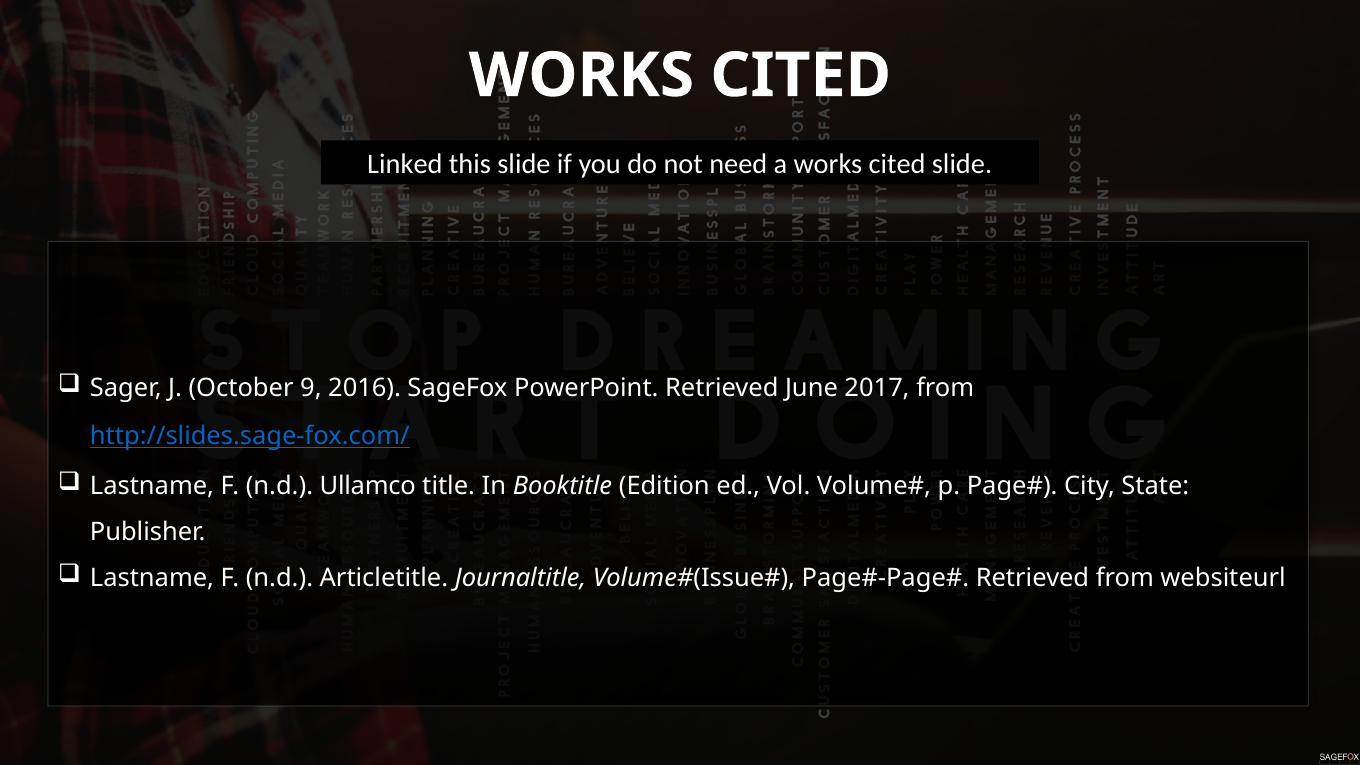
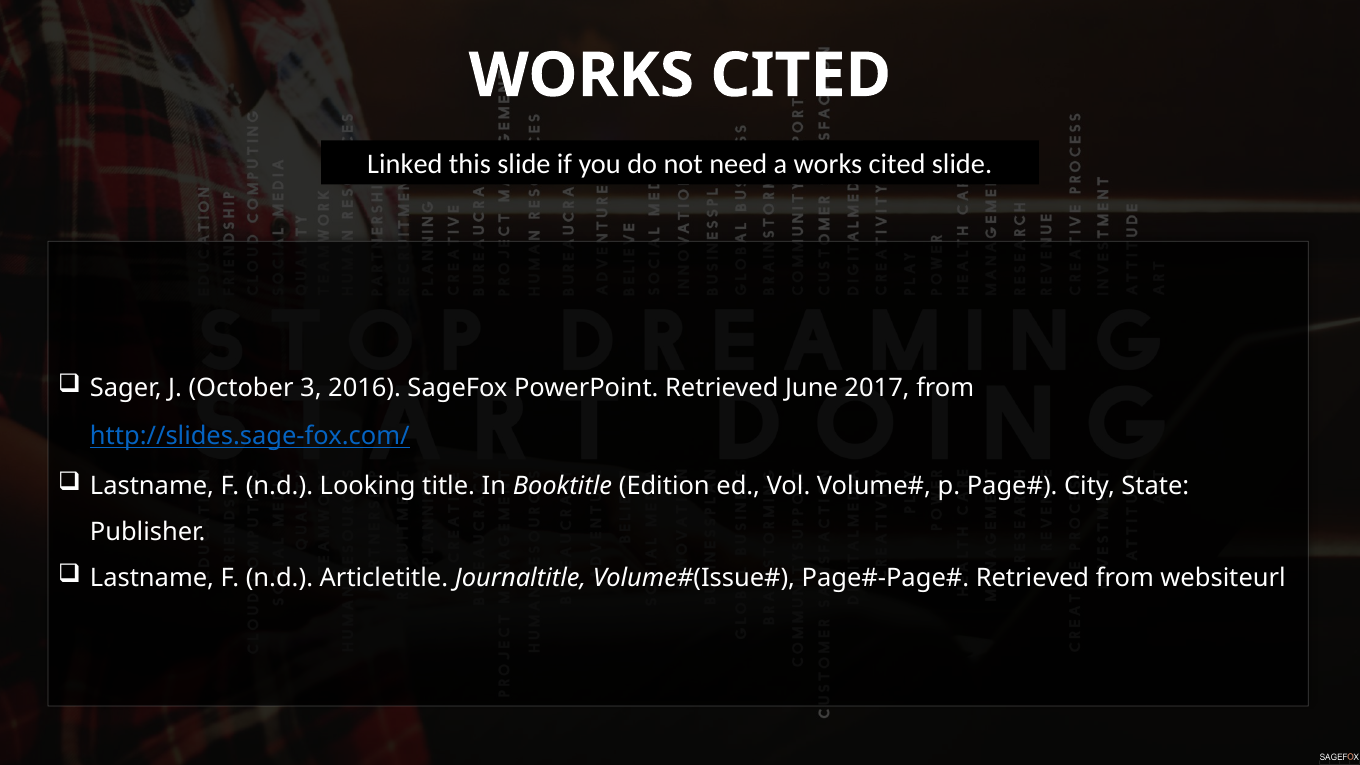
9: 9 -> 3
Ullamco: Ullamco -> Looking
